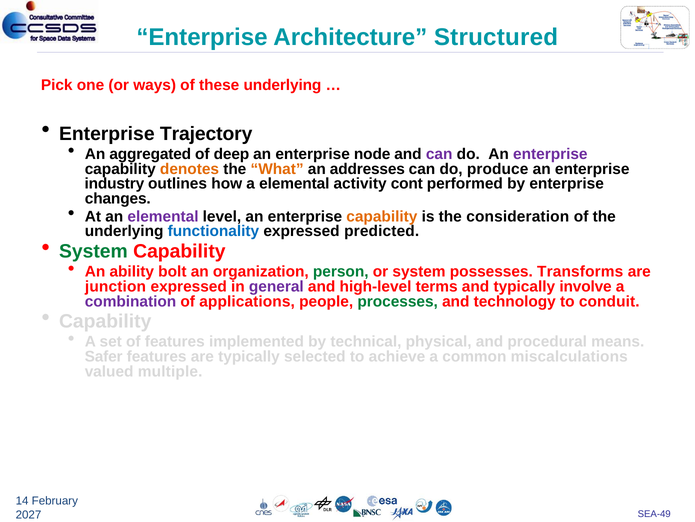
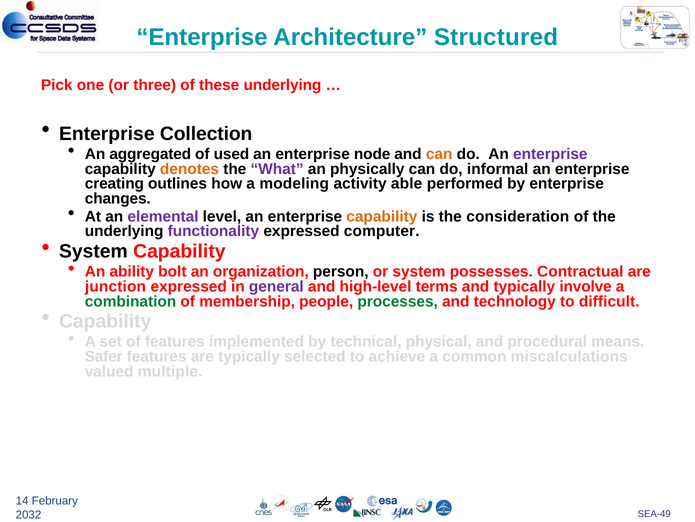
ways: ways -> three
Trajectory: Trajectory -> Collection
deep: deep -> used
can at (439, 154) colour: purple -> orange
What colour: orange -> purple
addresses: addresses -> physically
produce: produce -> informal
industry: industry -> creating
a elemental: elemental -> modeling
cont: cont -> able
functionality colour: blue -> purple
predicted: predicted -> computer
System at (93, 251) colour: green -> black
person colour: green -> black
Transforms: Transforms -> Contractual
combination colour: purple -> green
applications: applications -> membership
conduit: conduit -> difficult
2027: 2027 -> 2032
